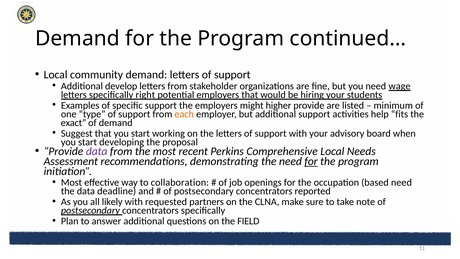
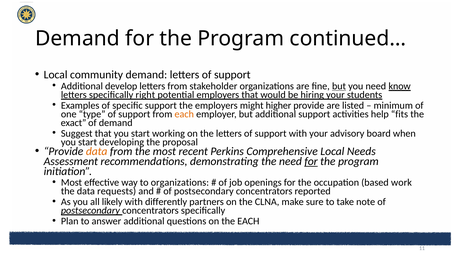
but at (339, 86) underline: none -> present
wage: wage -> know
data at (97, 151) colour: purple -> orange
to collaboration: collaboration -> organizations
based need: need -> work
deadline: deadline -> requests
requested: requested -> differently
the FIELD: FIELD -> EACH
